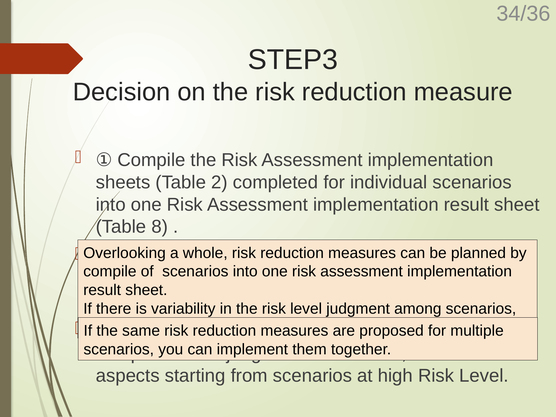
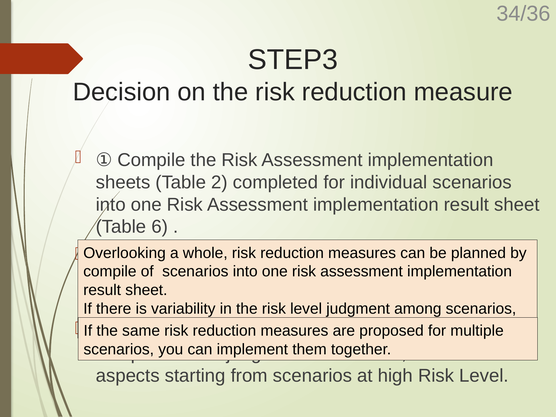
8: 8 -> 6
